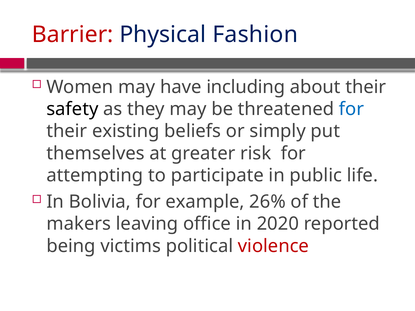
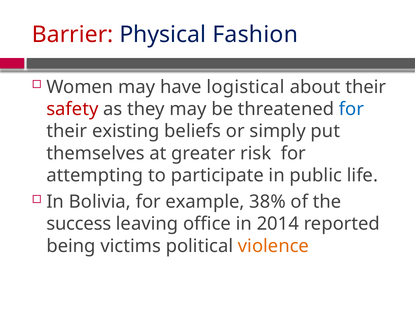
including: including -> logistical
safety colour: black -> red
26%: 26% -> 38%
makers: makers -> success
2020: 2020 -> 2014
violence colour: red -> orange
